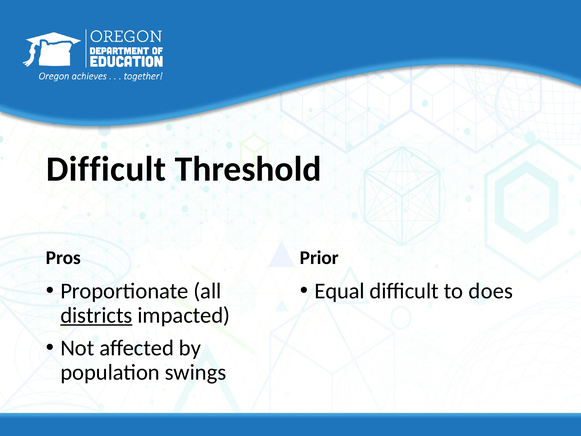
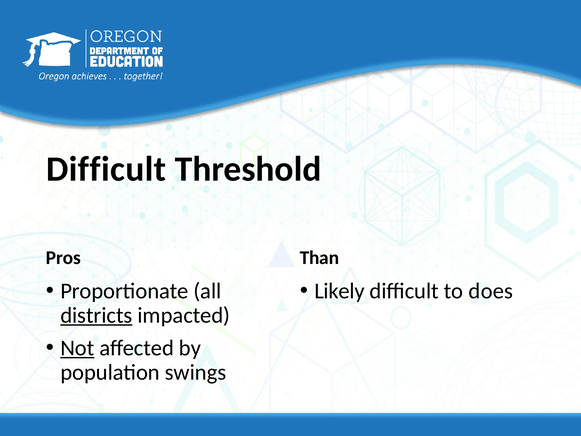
Prior: Prior -> Than
Equal: Equal -> Likely
Not underline: none -> present
